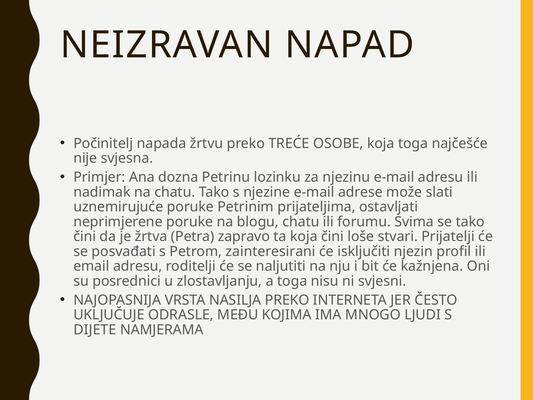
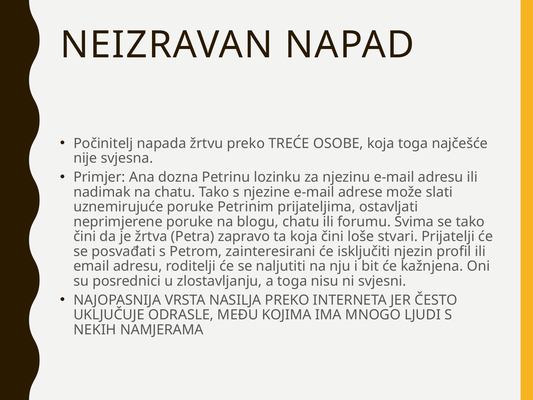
DIJETE: DIJETE -> NEKIH
